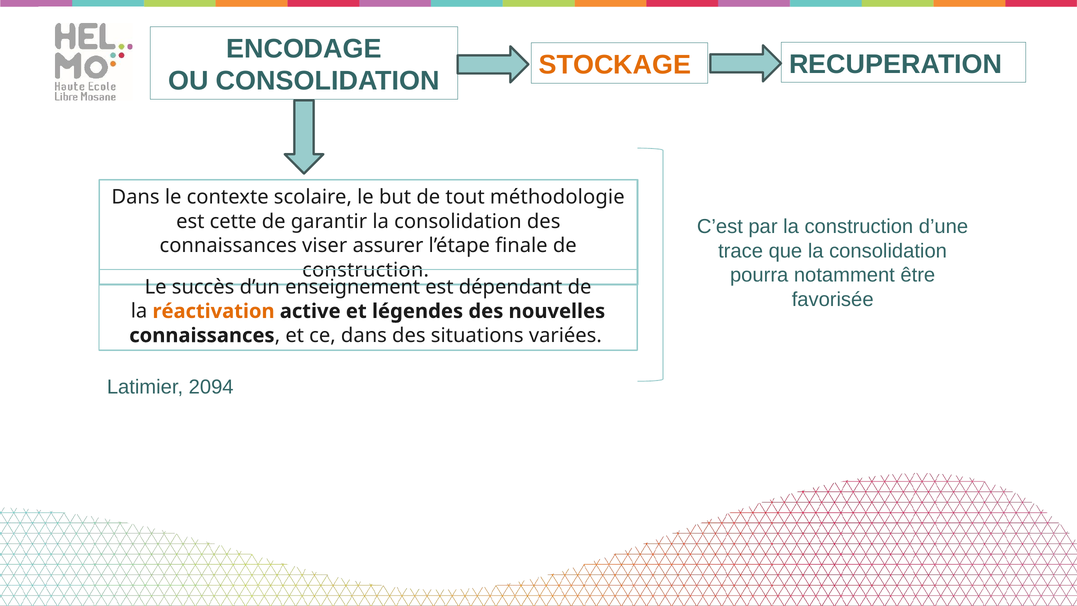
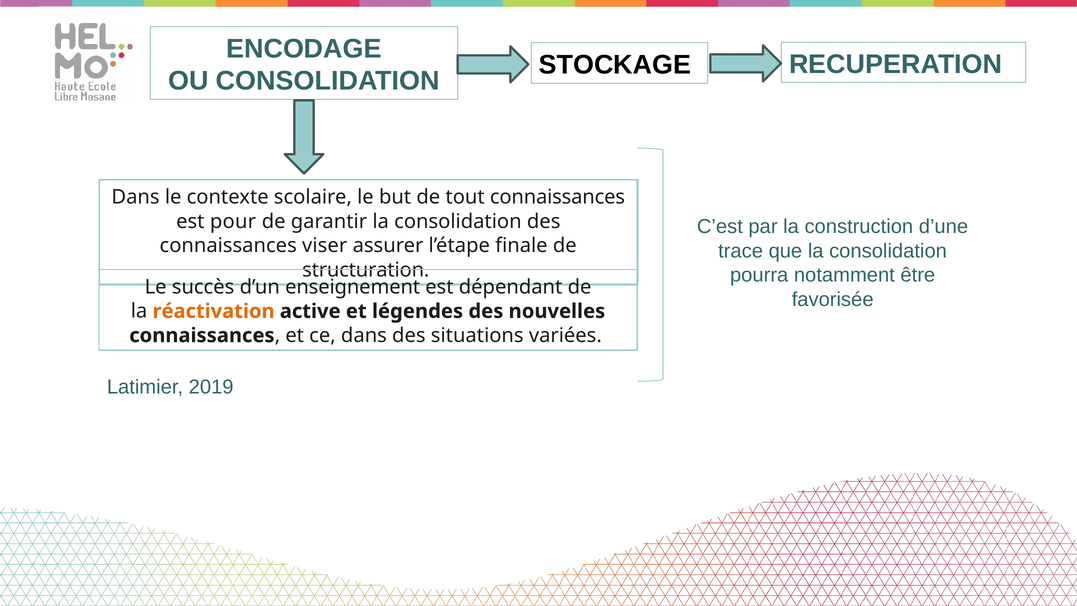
STOCKAGE colour: orange -> black
tout méthodologie: méthodologie -> connaissances
cette: cette -> pour
construction at (366, 270): construction -> structuration
2094: 2094 -> 2019
